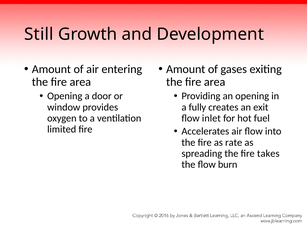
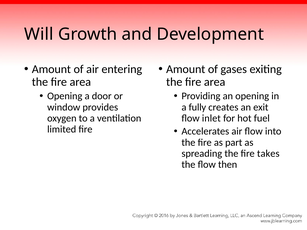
Still: Still -> Will
rate: rate -> part
burn: burn -> then
